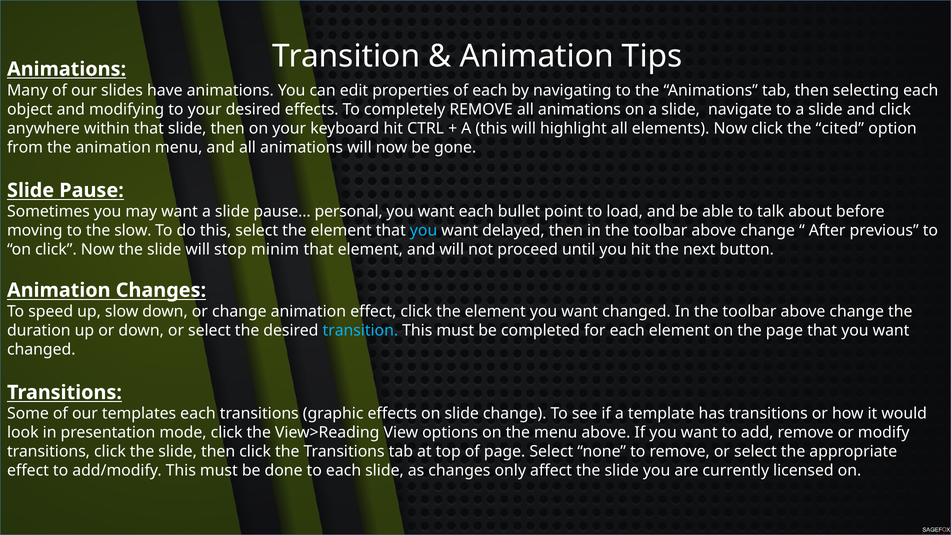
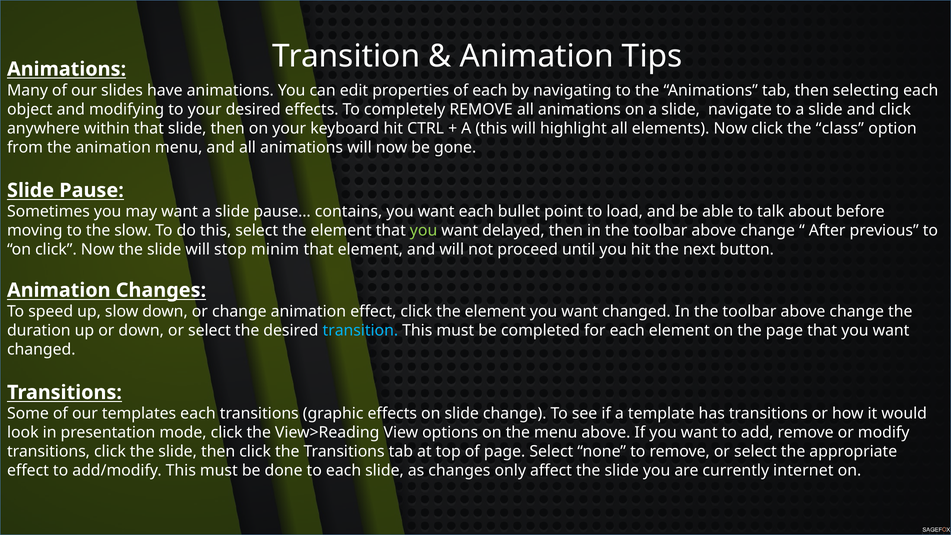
cited: cited -> class
personal: personal -> contains
you at (424, 231) colour: light blue -> light green
licensed: licensed -> internet
